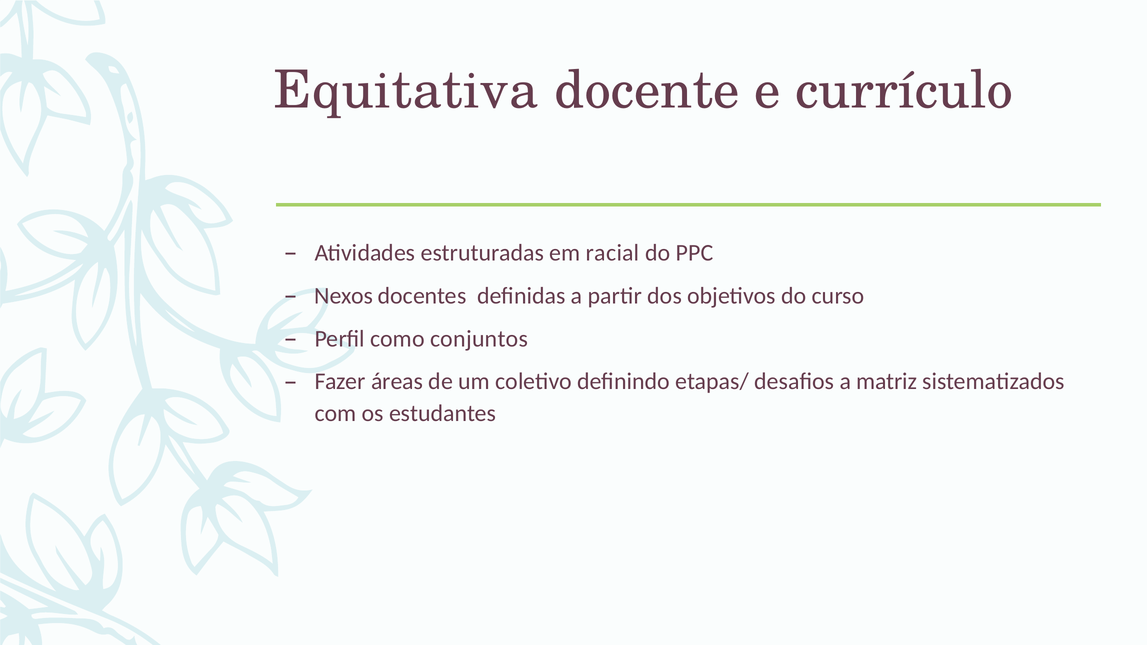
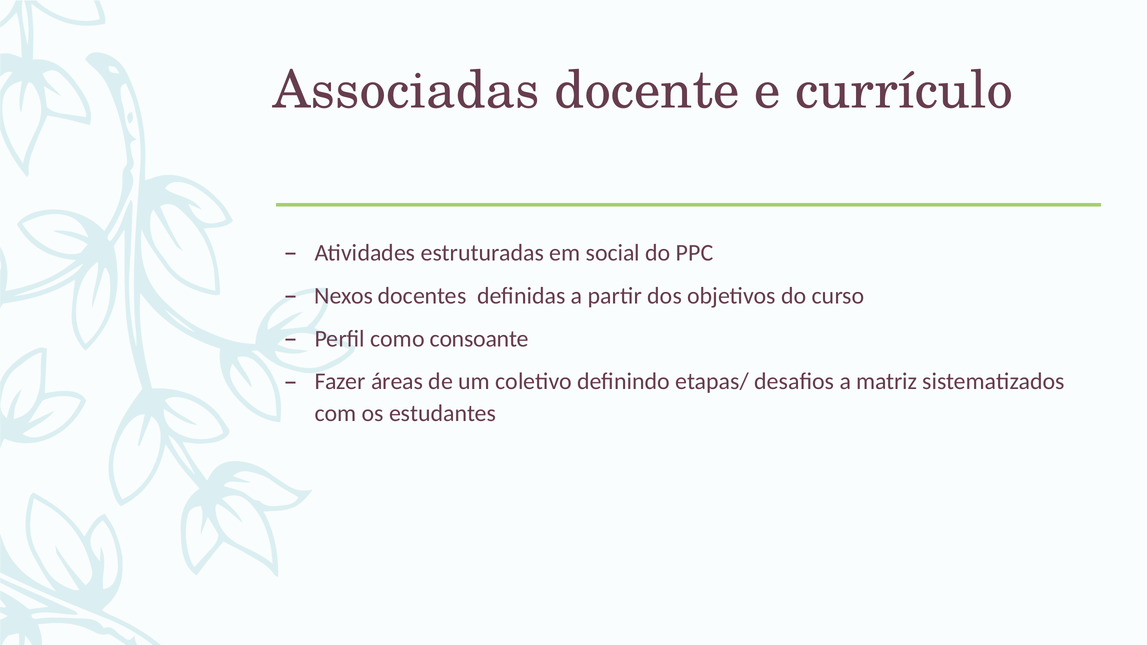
Equitativa: Equitativa -> Associadas
racial: racial -> social
conjuntos: conjuntos -> consoante
